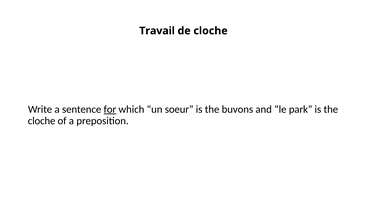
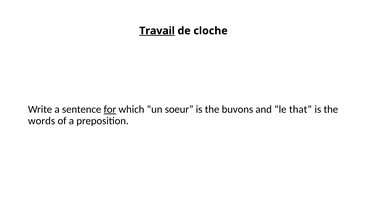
Travail underline: none -> present
park: park -> that
cloche at (42, 121): cloche -> words
